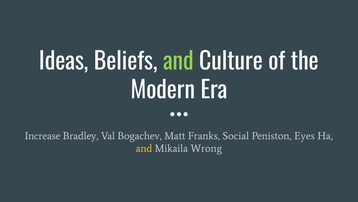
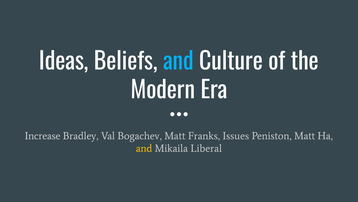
and at (178, 62) colour: light green -> light blue
Social: Social -> Issues
Peniston Eyes: Eyes -> Matt
Wrong: Wrong -> Liberal
